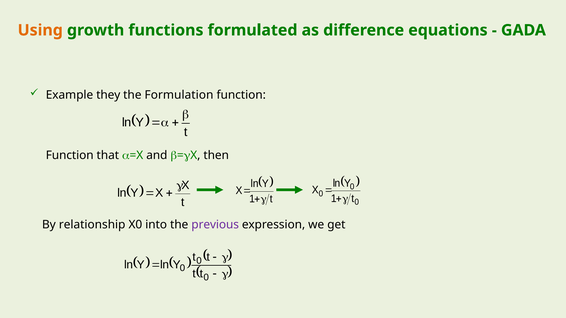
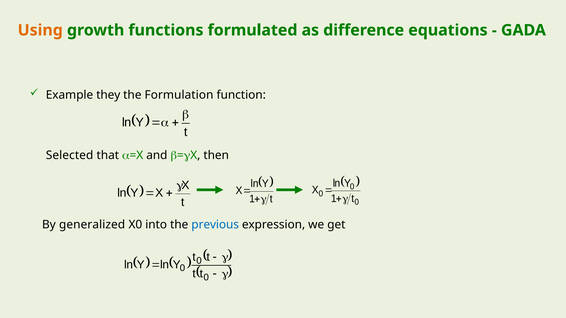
Function at (70, 156): Function -> Selected
relationship: relationship -> generalized
previous colour: purple -> blue
